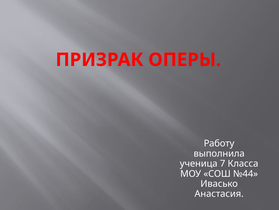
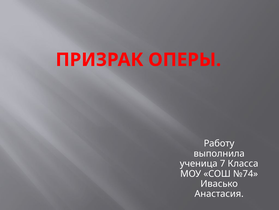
№44: №44 -> №74
